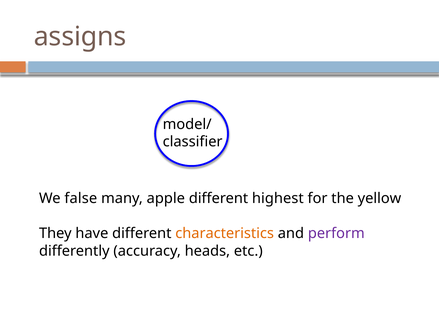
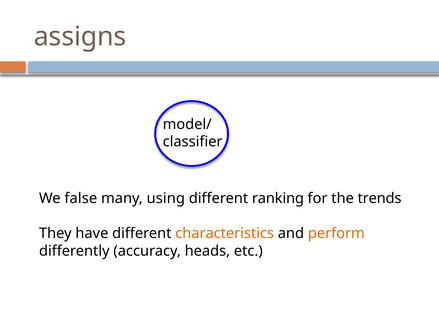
apple: apple -> using
highest: highest -> ranking
yellow: yellow -> trends
perform colour: purple -> orange
